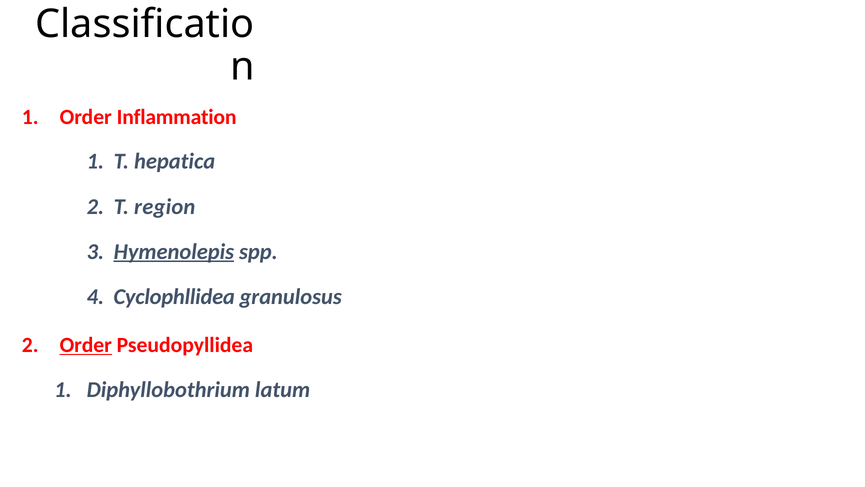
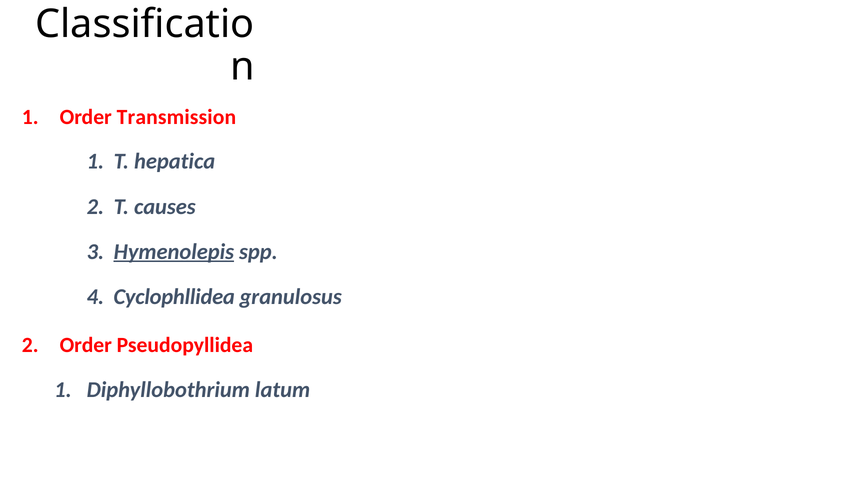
Inflammation: Inflammation -> Transmission
region: region -> causes
Order at (86, 345) underline: present -> none
